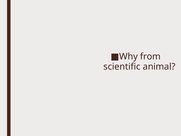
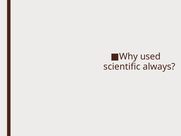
from: from -> used
animal: animal -> always
